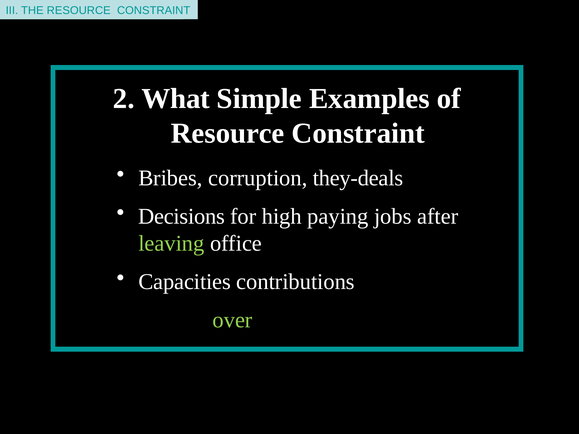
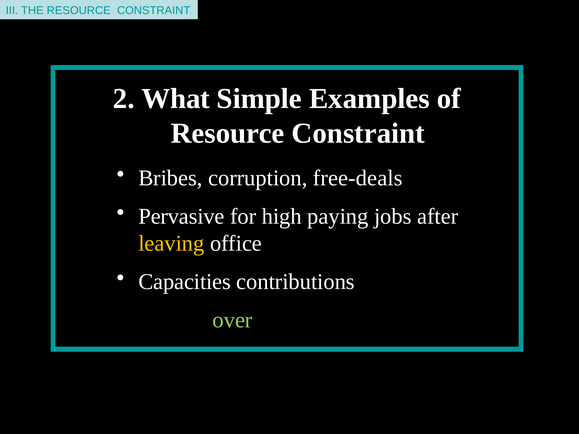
they-deals: they-deals -> free-deals
Decisions: Decisions -> Pervasive
leaving colour: light green -> yellow
